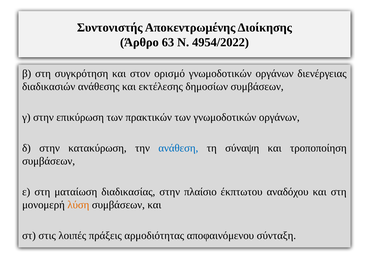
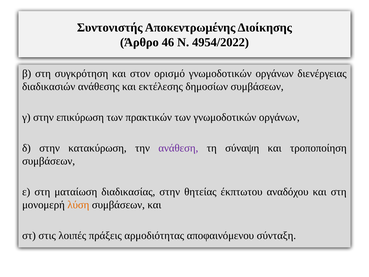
63: 63 -> 46
ανάθεση colour: blue -> purple
πλαίσιο: πλαίσιο -> θητείας
